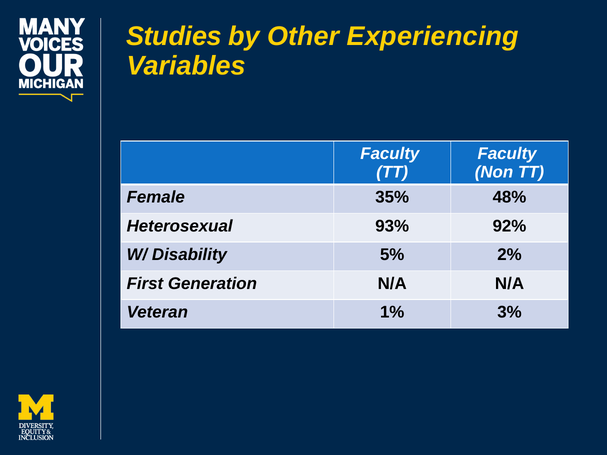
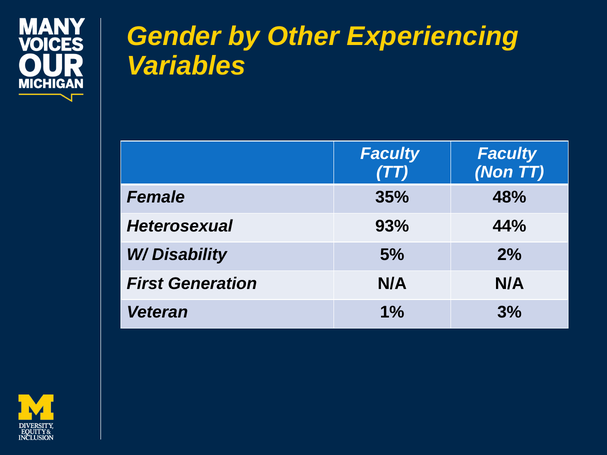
Studies: Studies -> Gender
92%: 92% -> 44%
